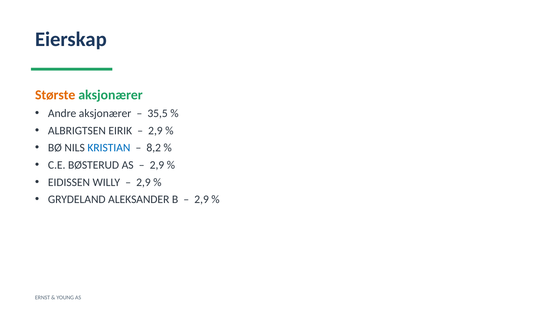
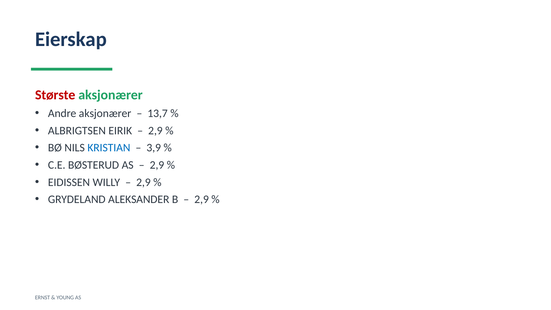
Største colour: orange -> red
35,5: 35,5 -> 13,7
8,2: 8,2 -> 3,9
